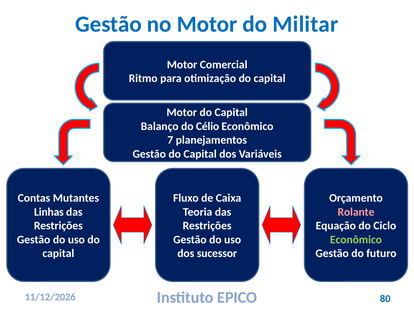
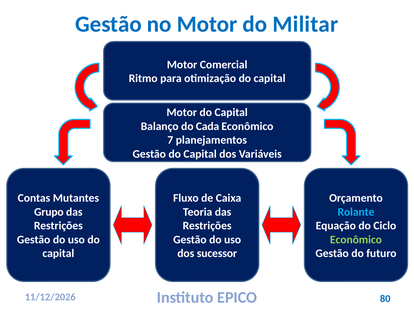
Célio: Célio -> Cada
Linhas: Linhas -> Grupo
Rolante colour: pink -> light blue
